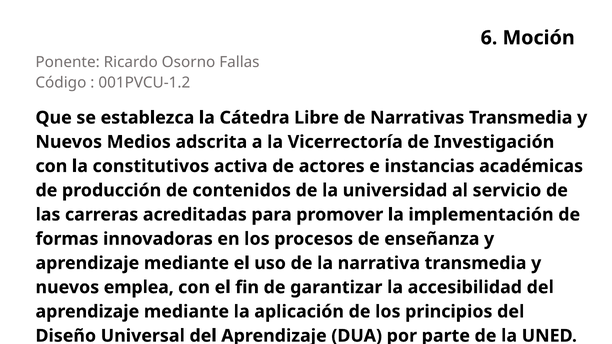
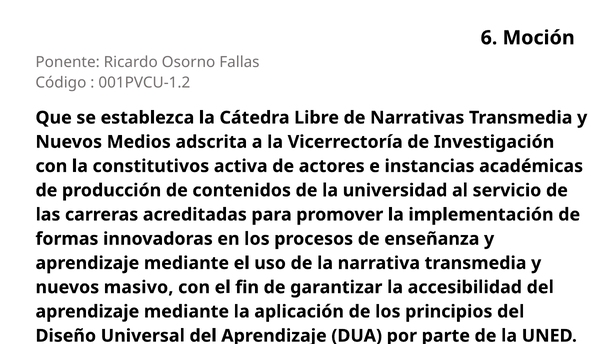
emplea: emplea -> masivo
